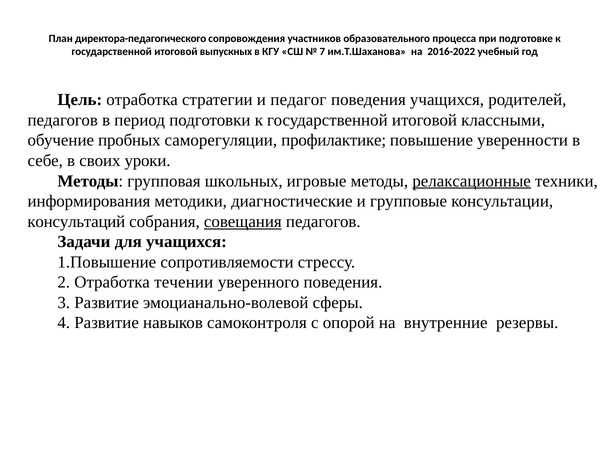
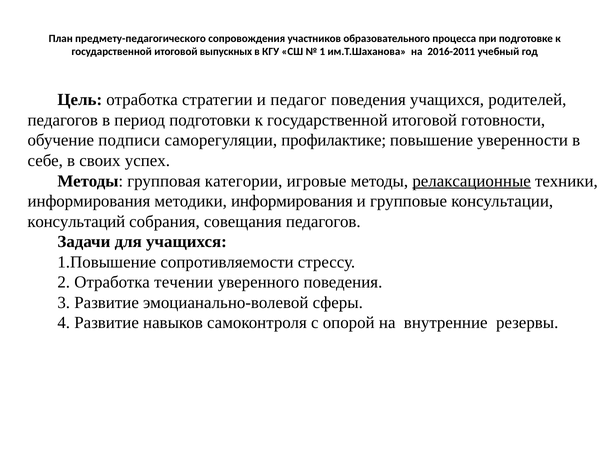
директора-педагогического: директора-педагогического -> предмету-педагогического
7: 7 -> 1
2016-2022: 2016-2022 -> 2016-2011
классными: классными -> готовности
пробных: пробных -> подписи
уроки: уроки -> успех
школьных: школьных -> категории
методики диагностические: диагностические -> информирования
совещания underline: present -> none
